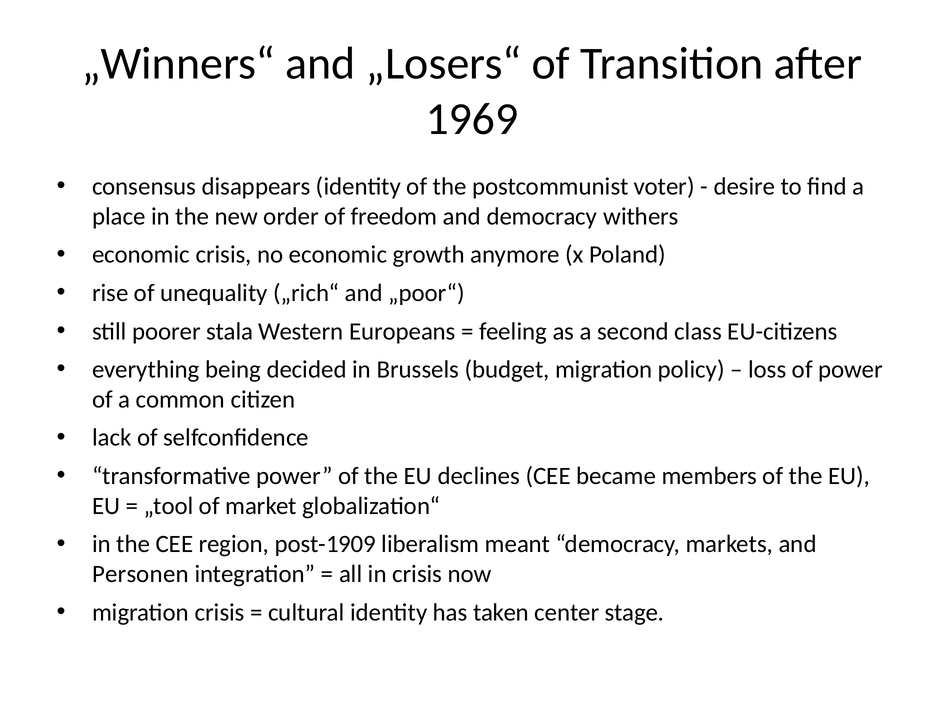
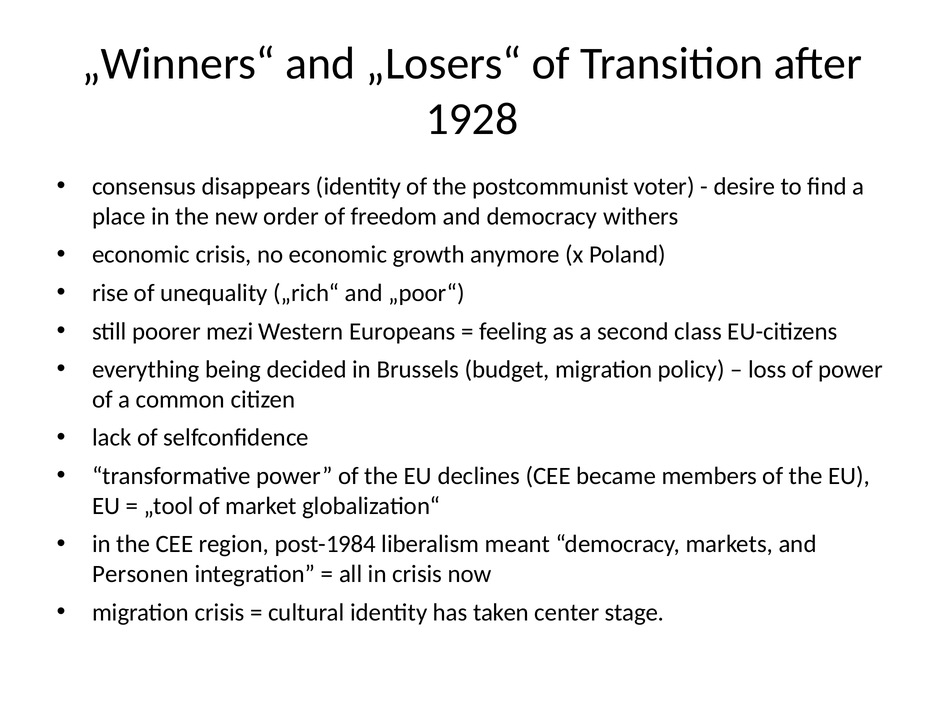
1969: 1969 -> 1928
stala: stala -> mezi
post-1909: post-1909 -> post-1984
